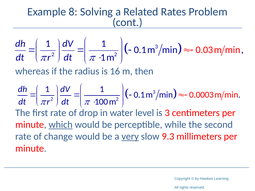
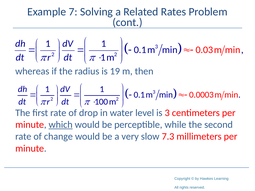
8: 8 -> 7
16: 16 -> 19
very underline: present -> none
9.3: 9.3 -> 7.3
